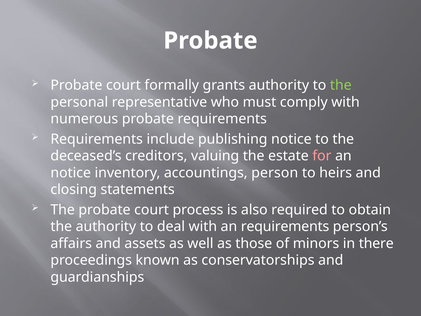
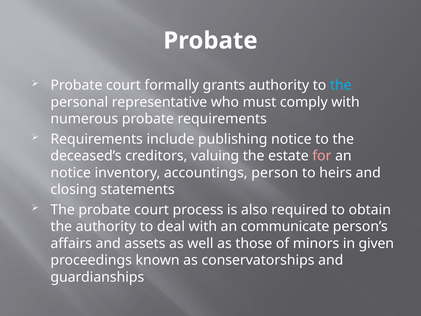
the at (341, 85) colour: light green -> light blue
an requirements: requirements -> communicate
there: there -> given
